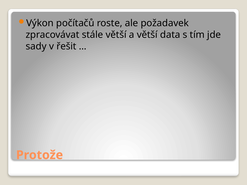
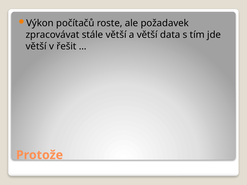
sady at (36, 46): sady -> větší
